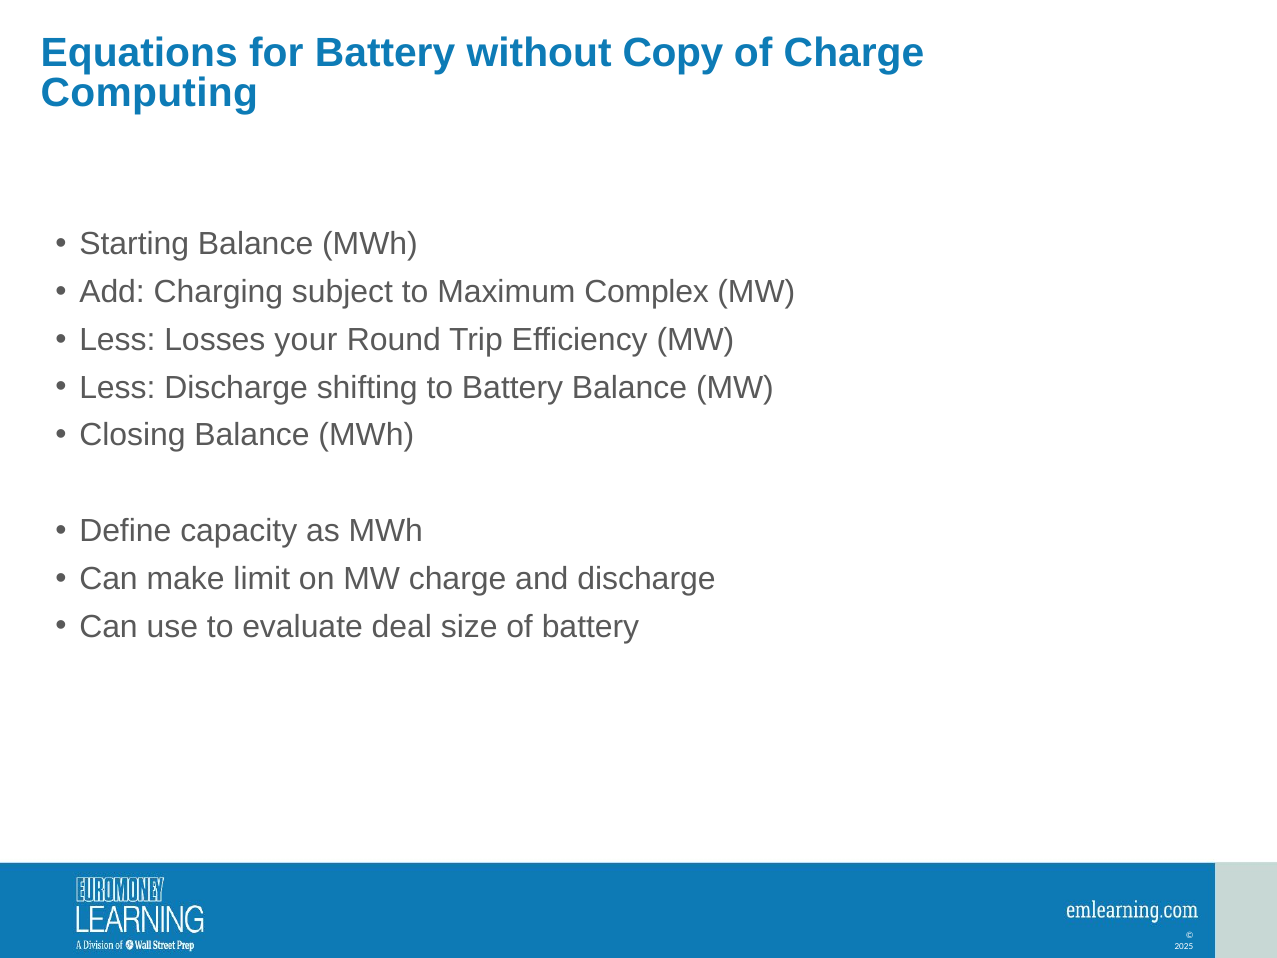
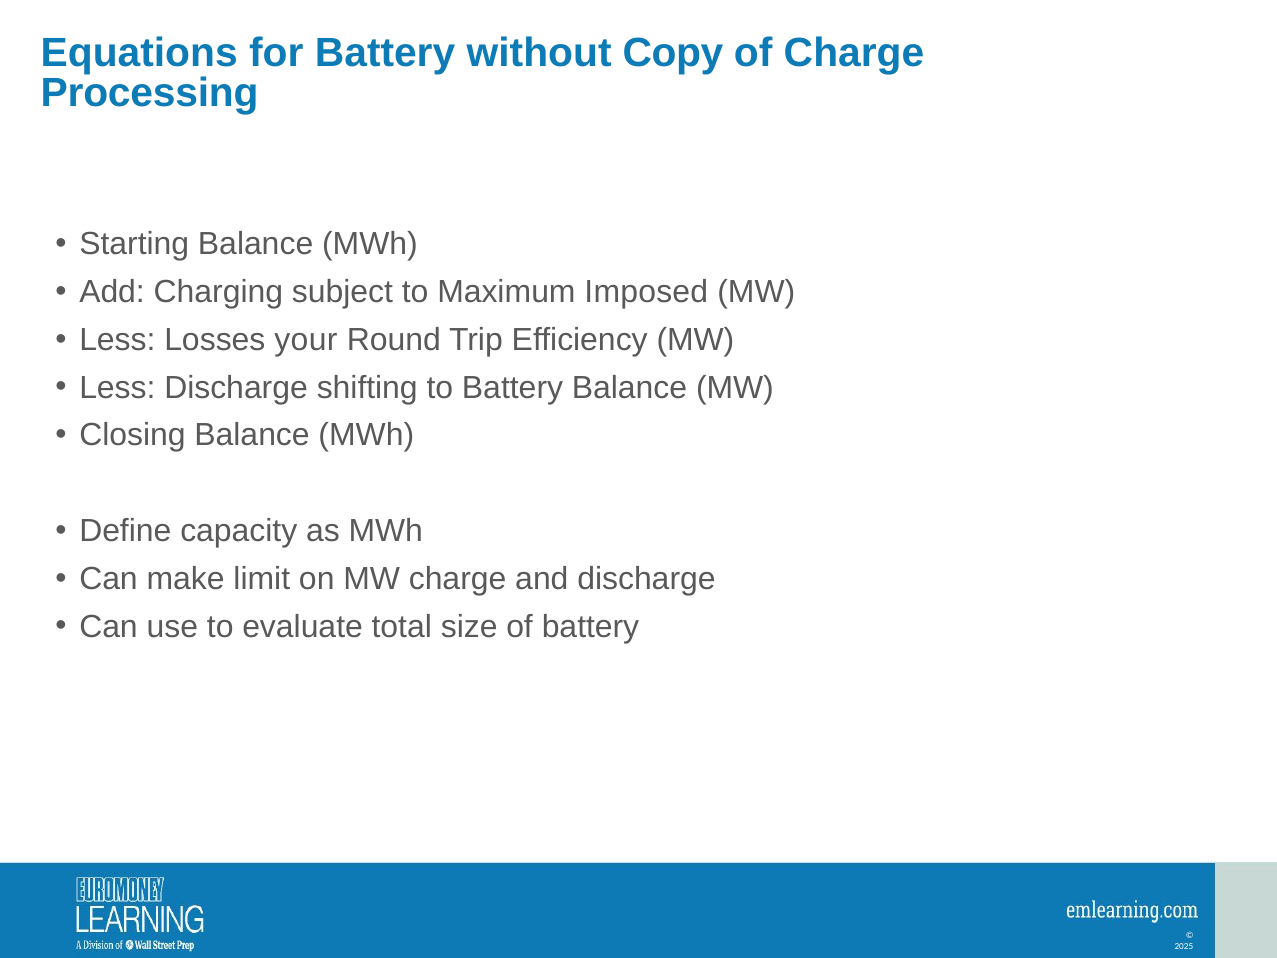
Computing: Computing -> Processing
Complex: Complex -> Imposed
deal: deal -> total
